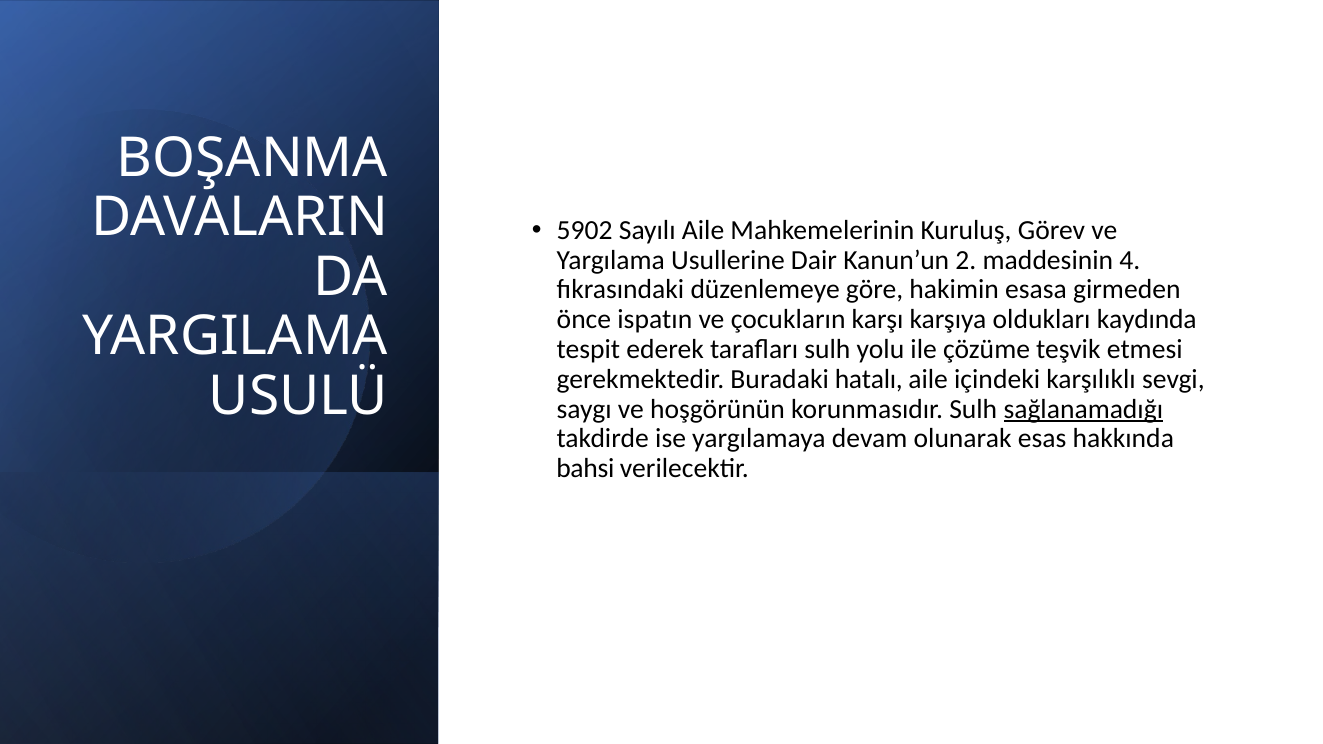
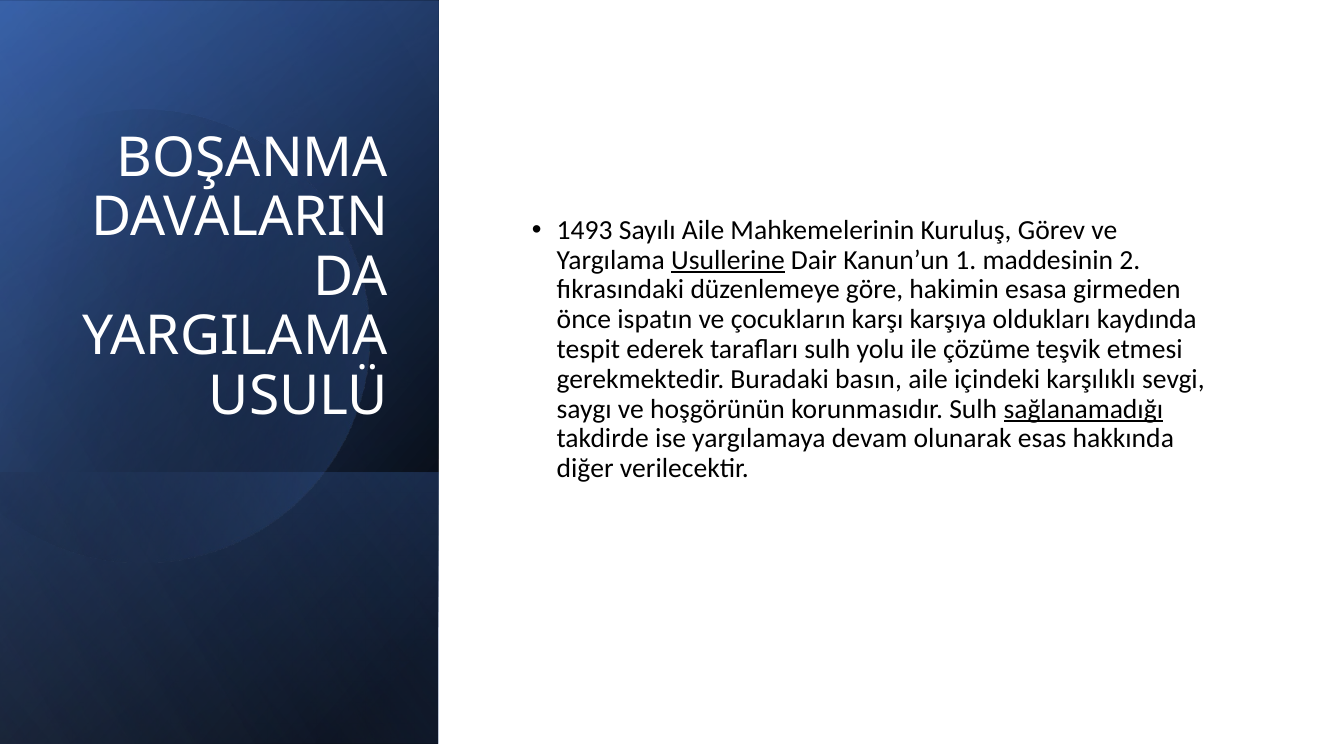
5902: 5902 -> 1493
Usullerine underline: none -> present
2: 2 -> 1
4: 4 -> 2
hatalı: hatalı -> basın
bahsi: bahsi -> diğer
